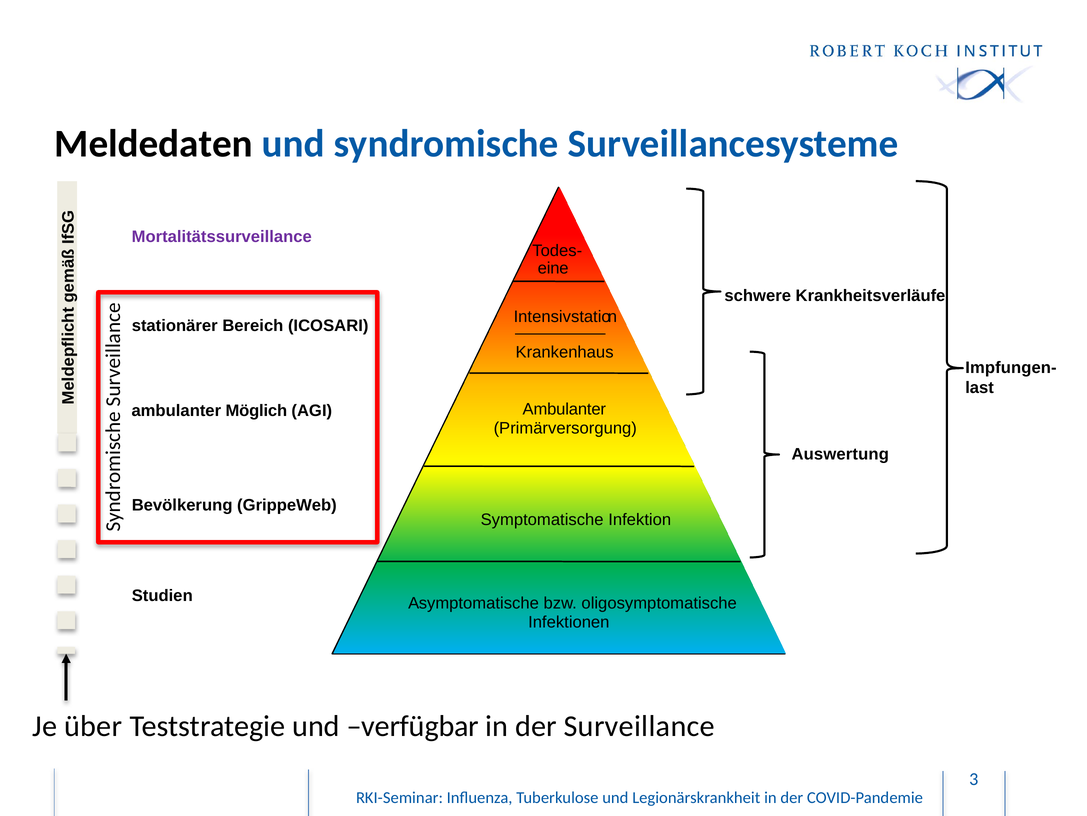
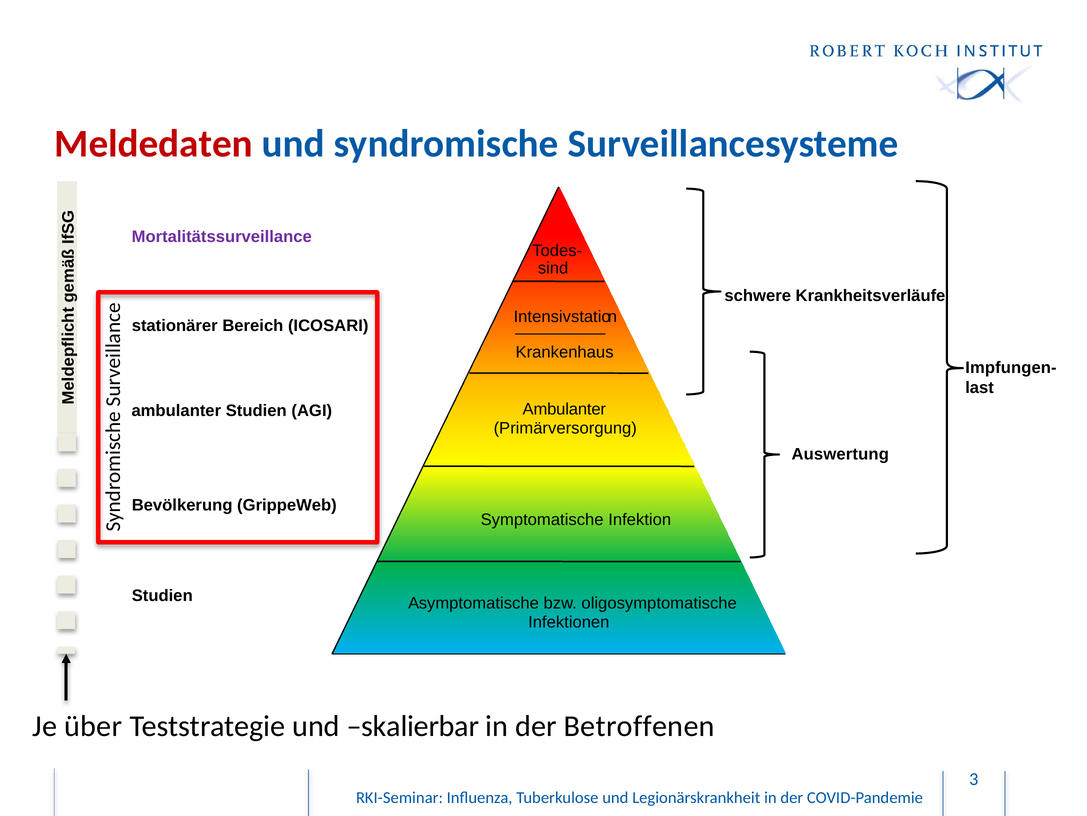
Meldedaten colour: black -> red
eine: eine -> sind
ambulanter Möglich: Möglich -> Studien
verfügbar: verfügbar -> skalierbar
Surveillance: Surveillance -> Betroffenen
